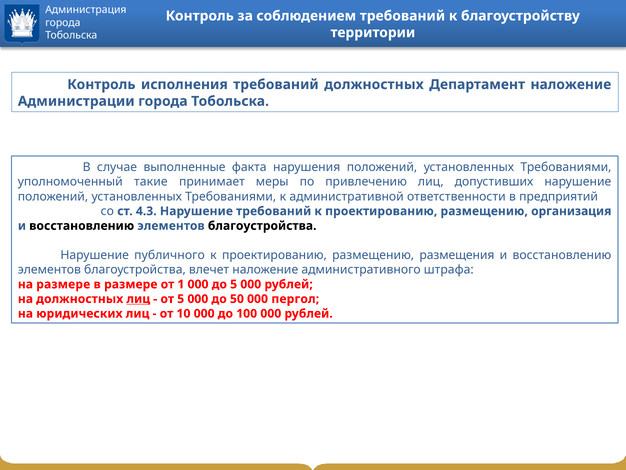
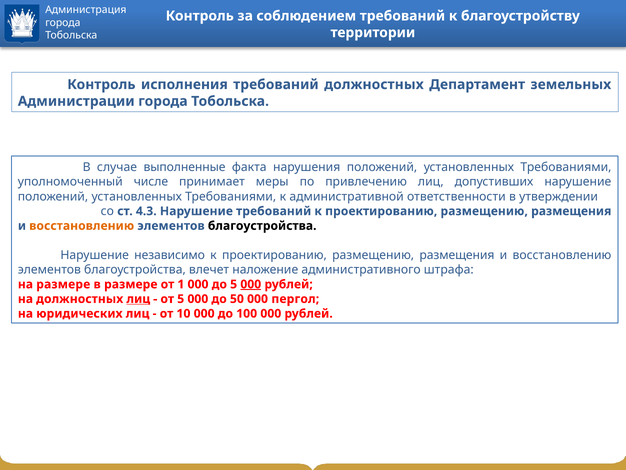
Департамент наложение: наложение -> земельных
такие: такие -> числе
предприятий: предприятий -> утверждении
организация at (571, 211): организация -> размещения
восстановлению at (82, 226) colour: black -> orange
публичного: публичного -> независимо
000 at (251, 284) underline: none -> present
